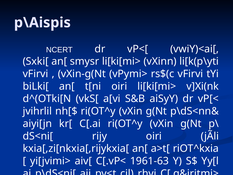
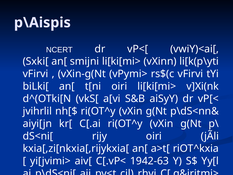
smysr: smysr -> smijni
1961-63: 1961-63 -> 1942-63
